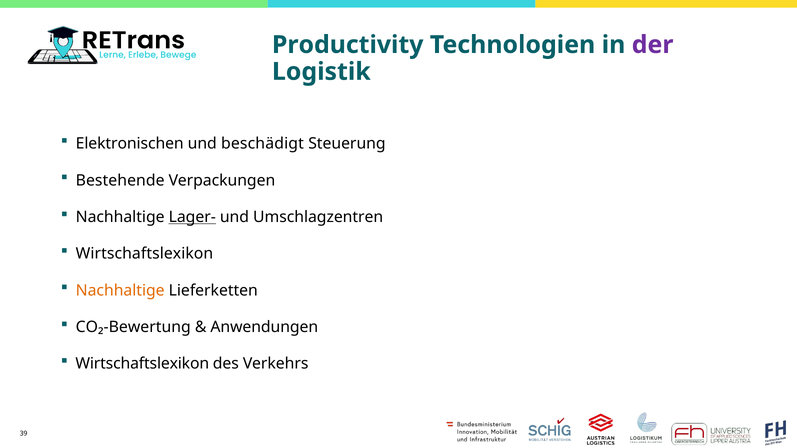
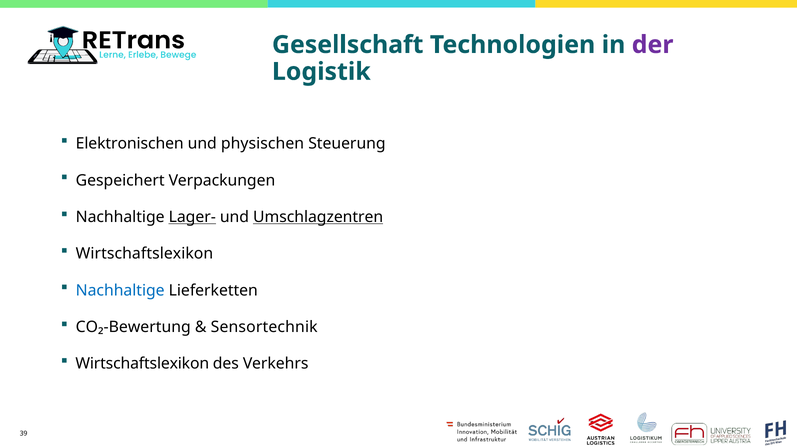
Productivity: Productivity -> Gesellschaft
beschädigt: beschädigt -> physischen
Bestehende: Bestehende -> Gespeichert
Umschlagzentren underline: none -> present
Nachhaltige at (120, 291) colour: orange -> blue
Anwendungen: Anwendungen -> Sensortechnik
